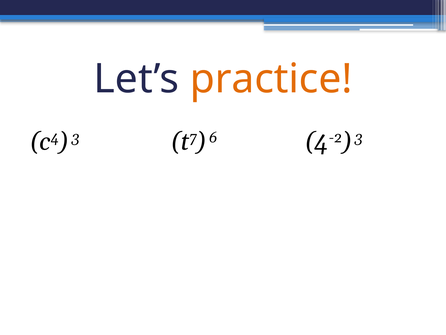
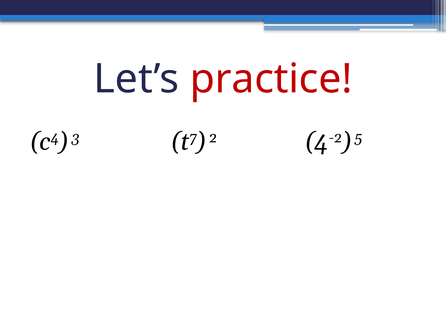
practice colour: orange -> red
6: 6 -> 2
4-2 3: 3 -> 5
